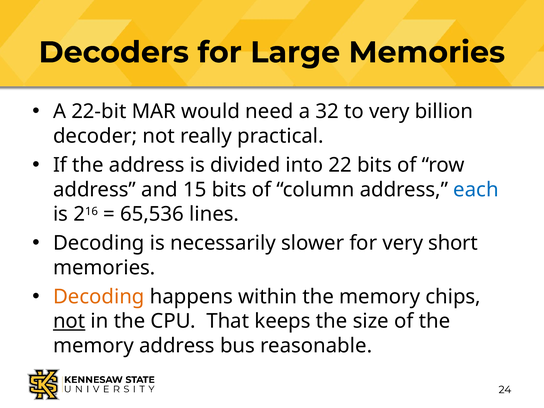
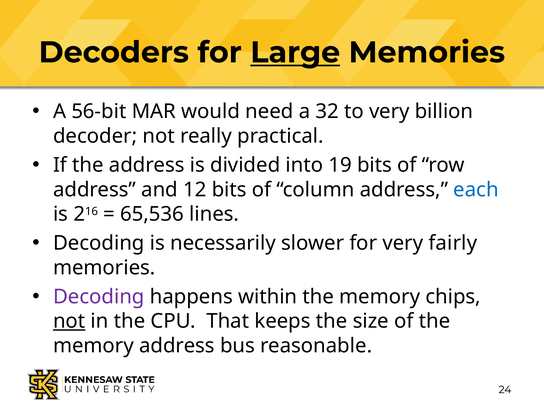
Large underline: none -> present
22-bit: 22-bit -> 56-bit
22: 22 -> 19
15: 15 -> 12
short: short -> fairly
Decoding at (99, 297) colour: orange -> purple
